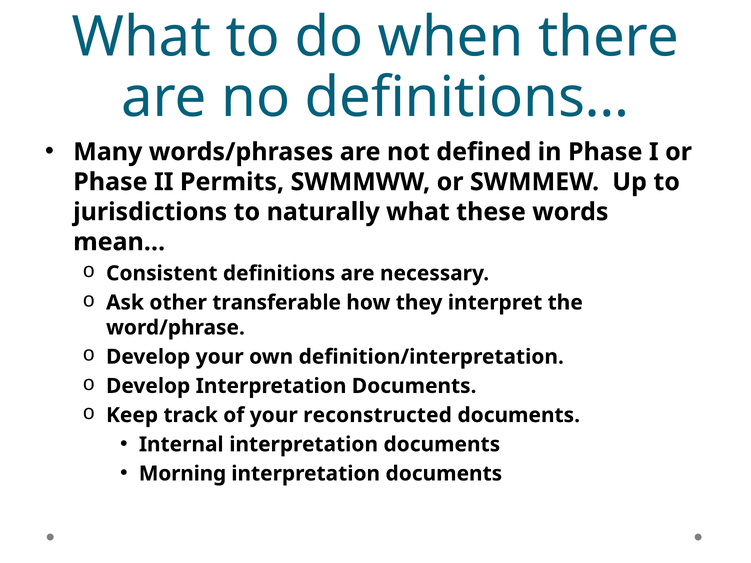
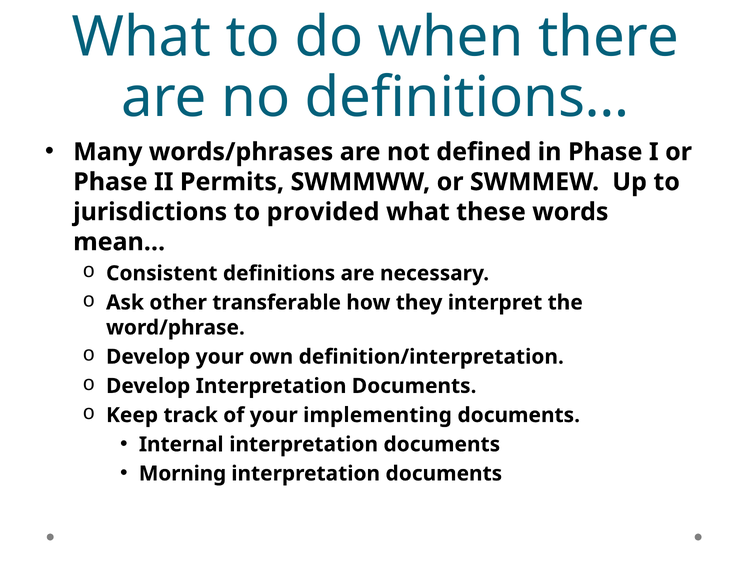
naturally: naturally -> provided
reconstructed: reconstructed -> implementing
